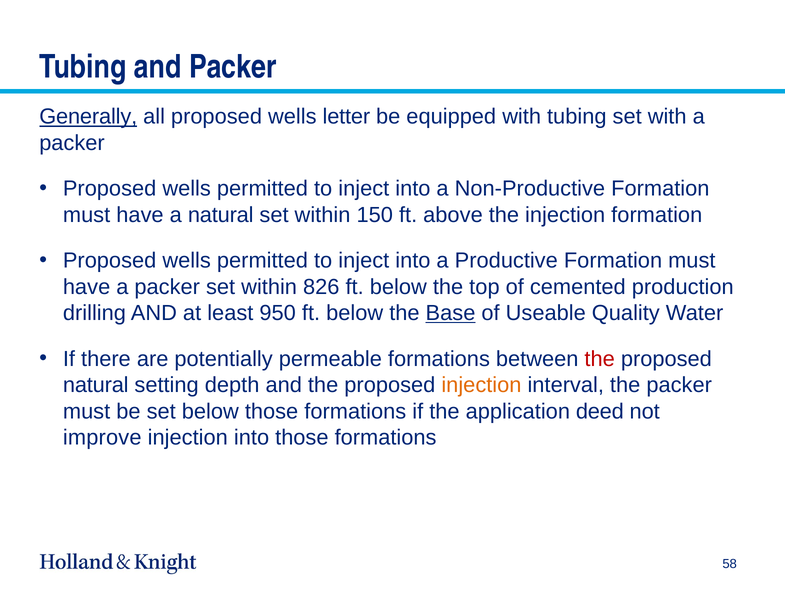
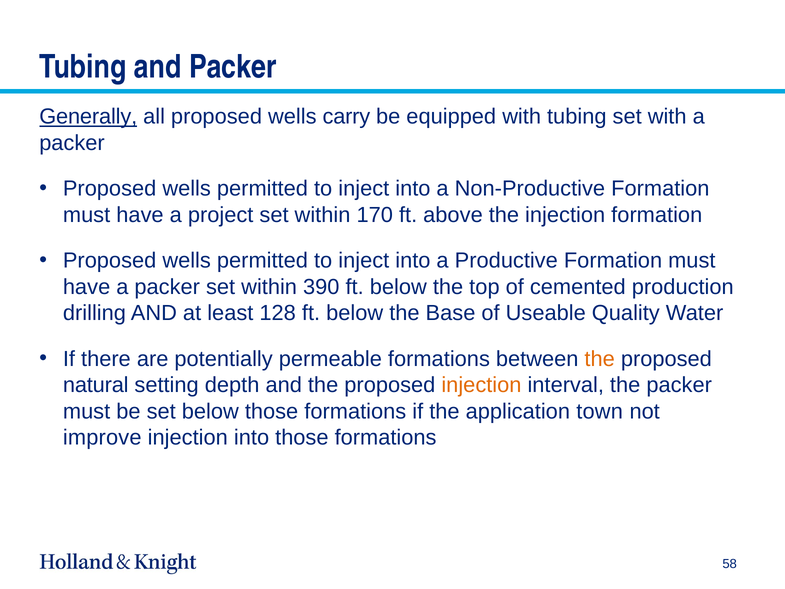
letter: letter -> carry
a natural: natural -> project
150: 150 -> 170
826: 826 -> 390
950: 950 -> 128
Base underline: present -> none
the at (600, 359) colour: red -> orange
deed: deed -> town
